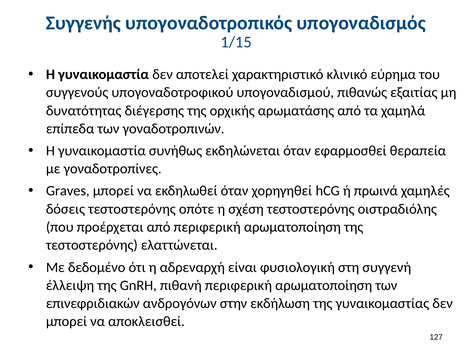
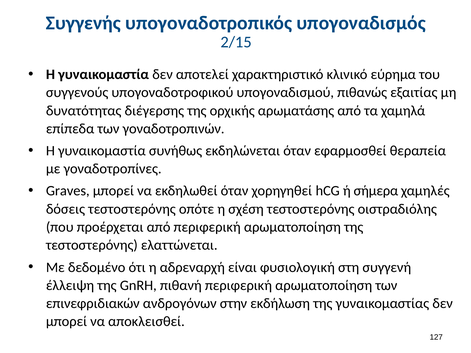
1/15: 1/15 -> 2/15
πρωινά: πρωινά -> σήμερα
